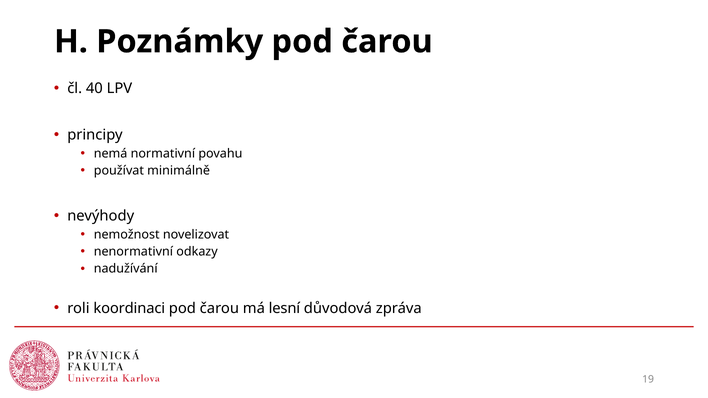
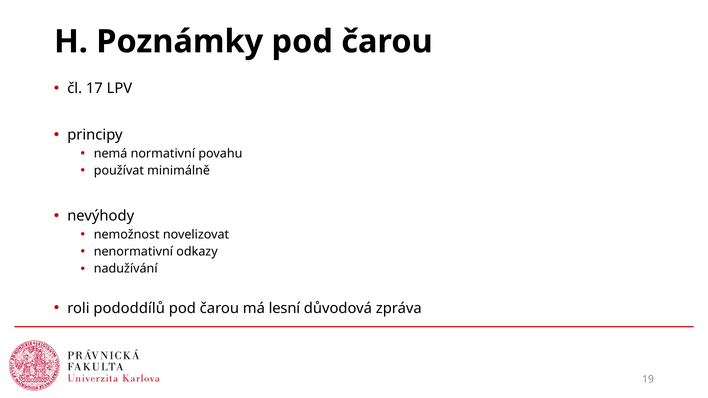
40: 40 -> 17
koordinaci: koordinaci -> pododdílů
